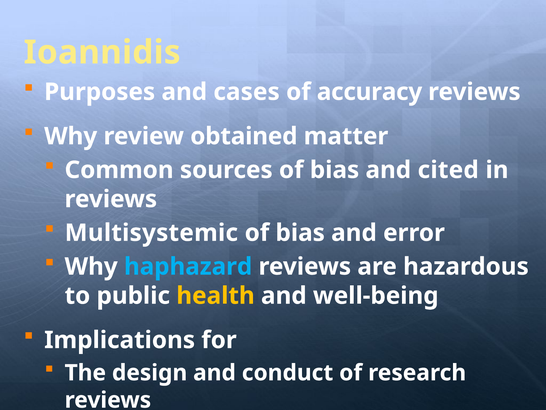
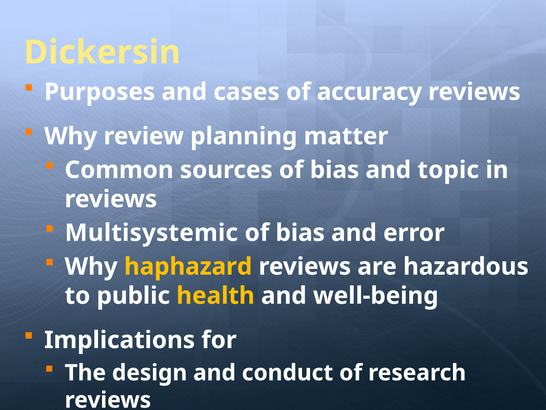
Ioannidis: Ioannidis -> Dickersin
obtained: obtained -> planning
cited: cited -> topic
haphazard colour: light blue -> yellow
